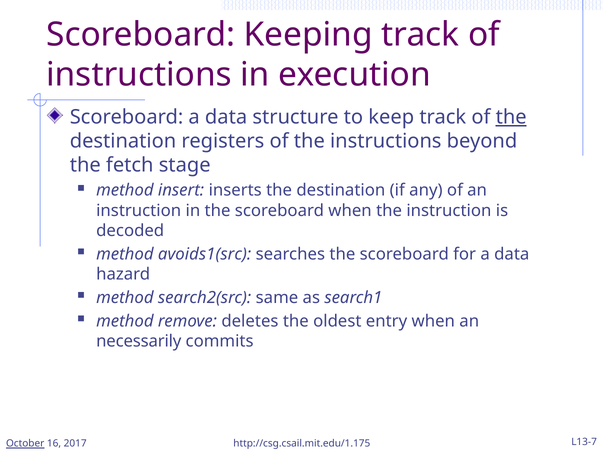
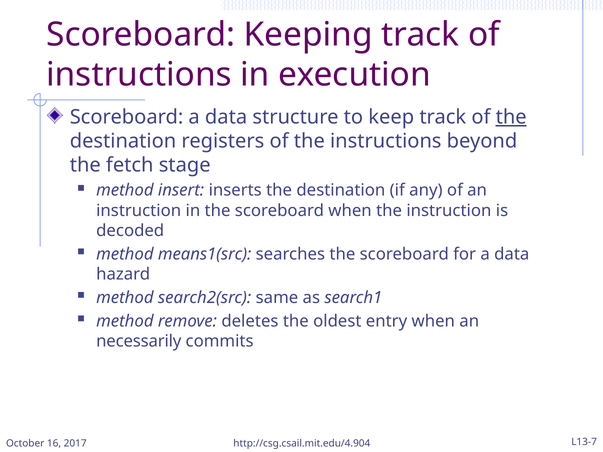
avoids1(src: avoids1(src -> means1(src
October underline: present -> none
http://csg.csail.mit.edu/1.175: http://csg.csail.mit.edu/1.175 -> http://csg.csail.mit.edu/4.904
